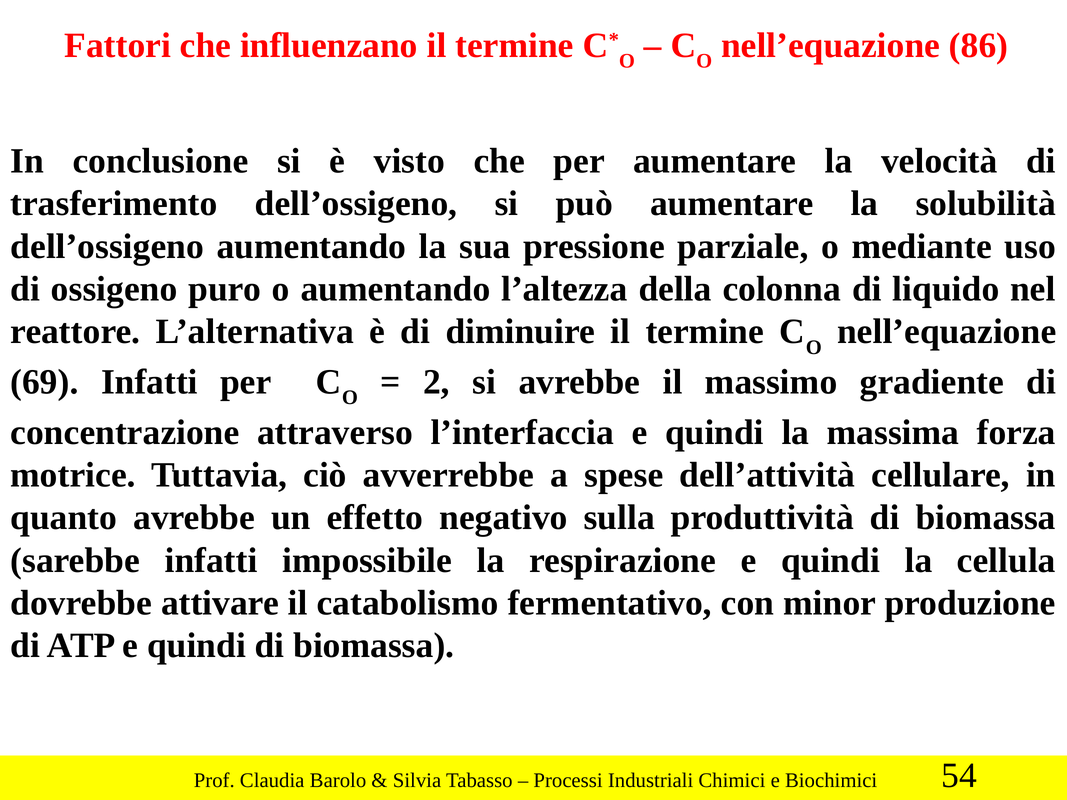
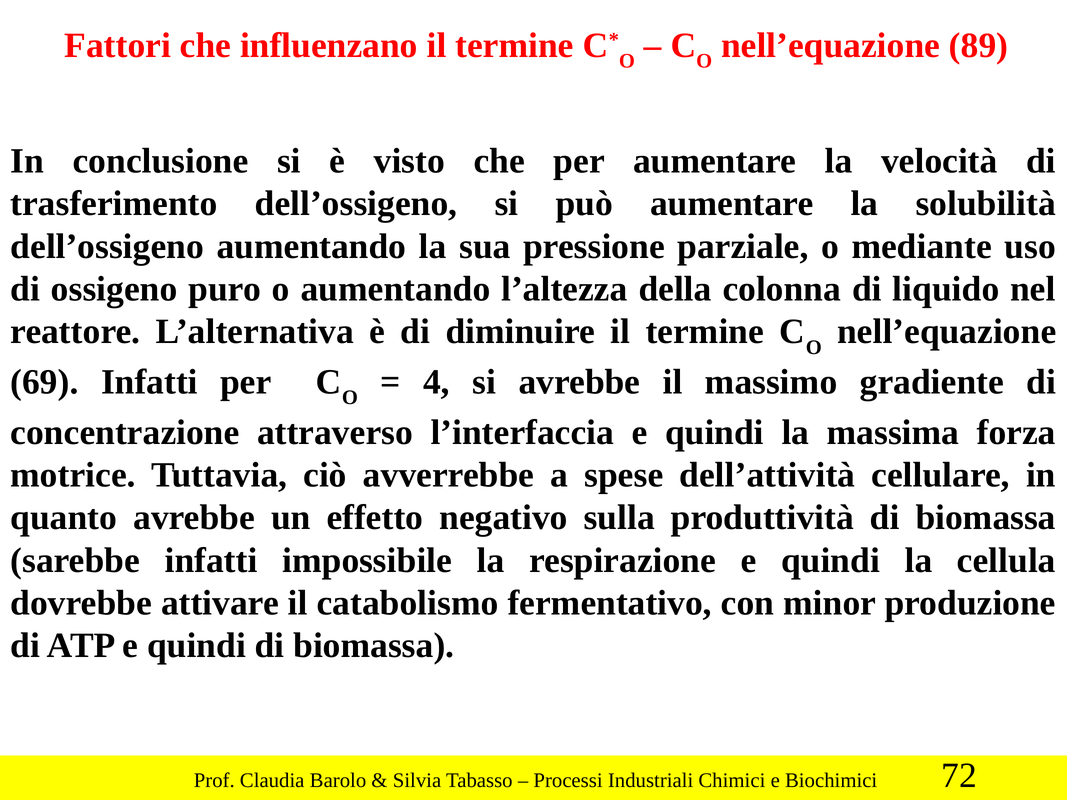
86: 86 -> 89
2: 2 -> 4
54: 54 -> 72
